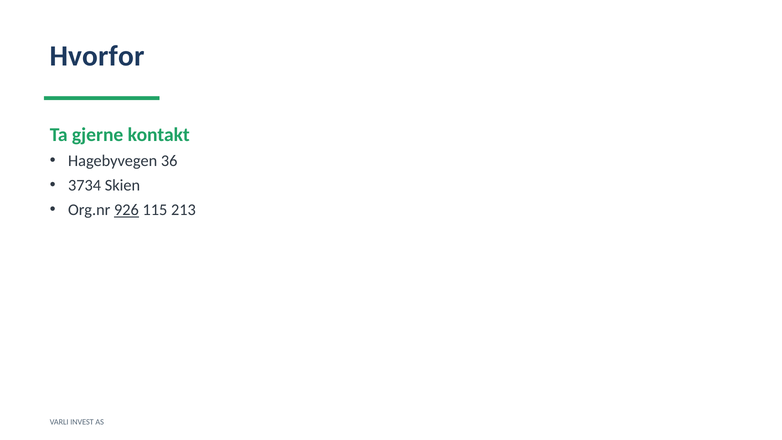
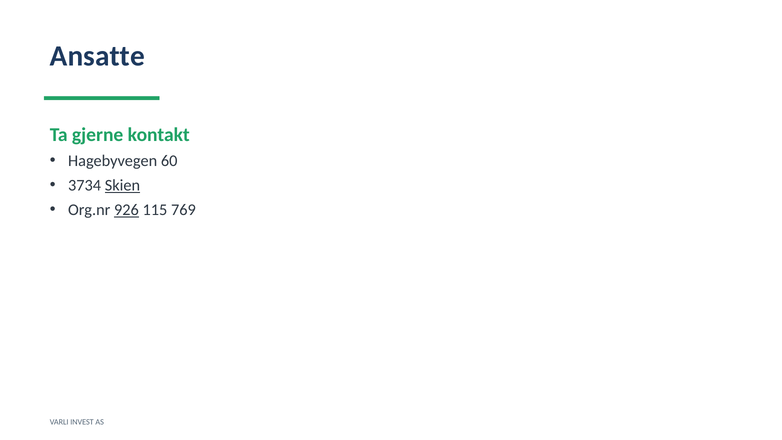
Hvorfor: Hvorfor -> Ansatte
36: 36 -> 60
Skien underline: none -> present
213: 213 -> 769
